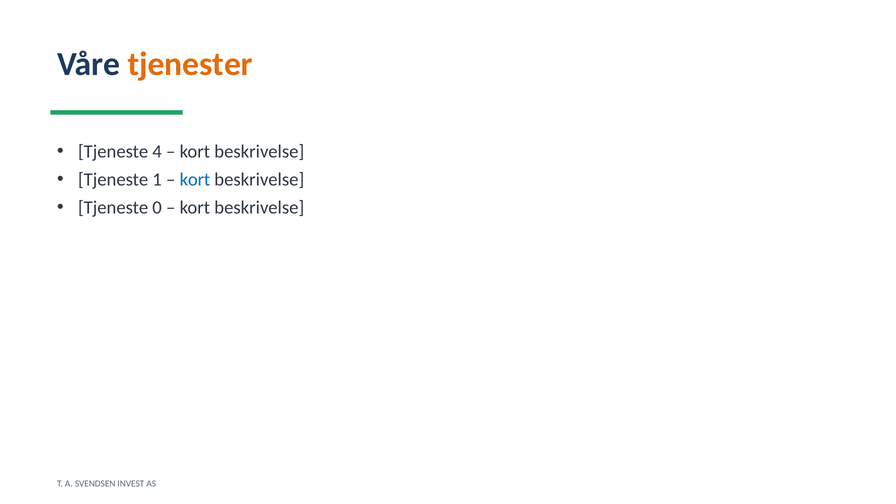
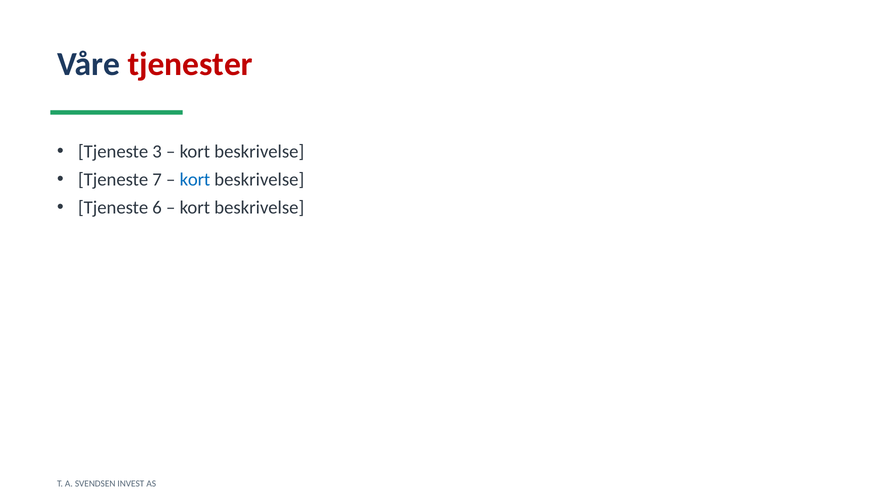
tjenester colour: orange -> red
4: 4 -> 3
1: 1 -> 7
0: 0 -> 6
